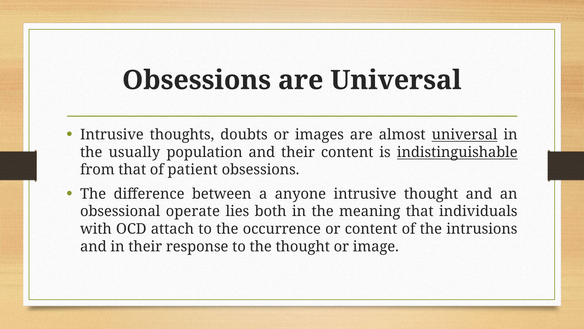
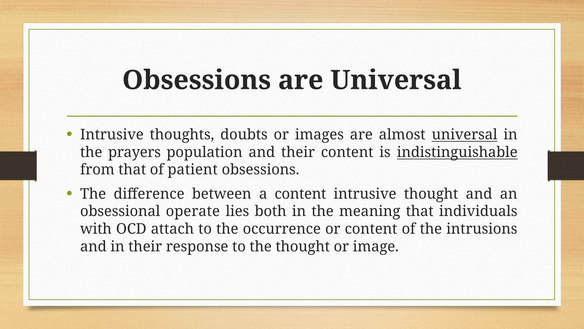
usually: usually -> prayers
a anyone: anyone -> content
